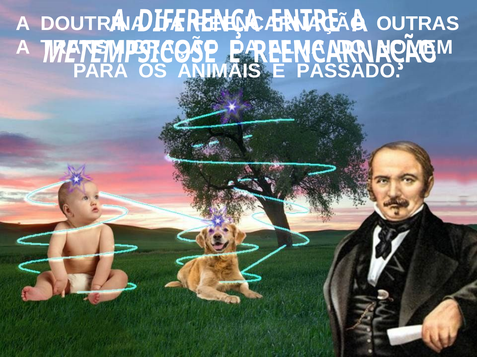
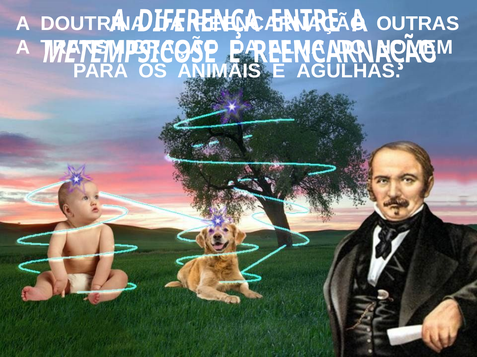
PASSADO: PASSADO -> AGULHAS
